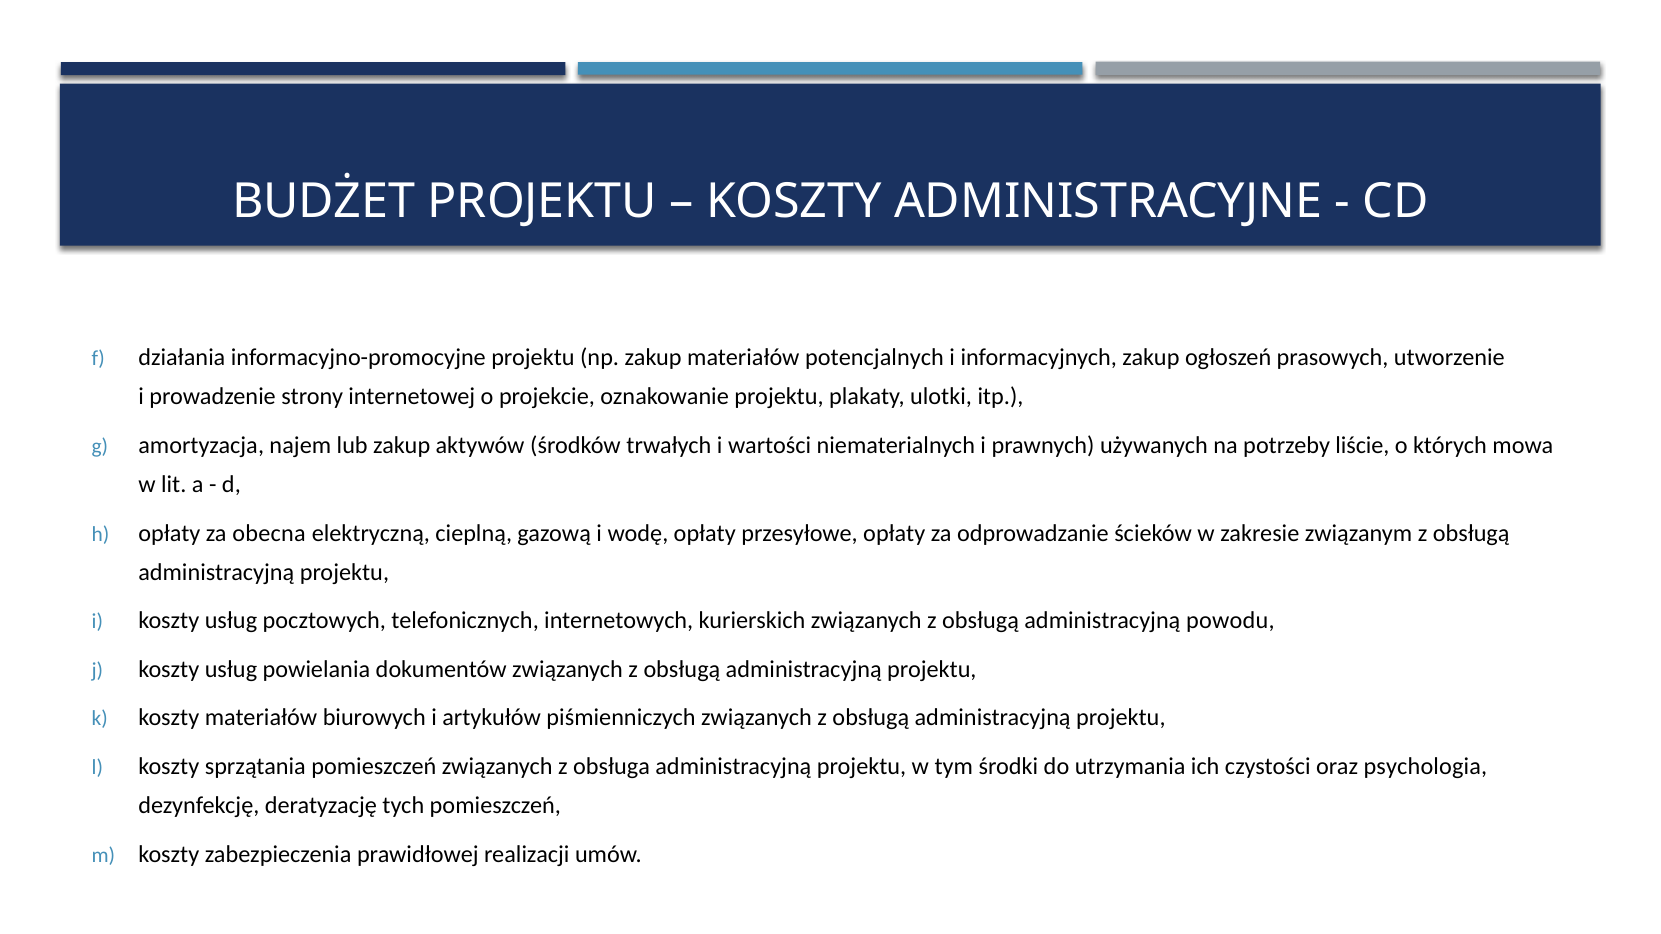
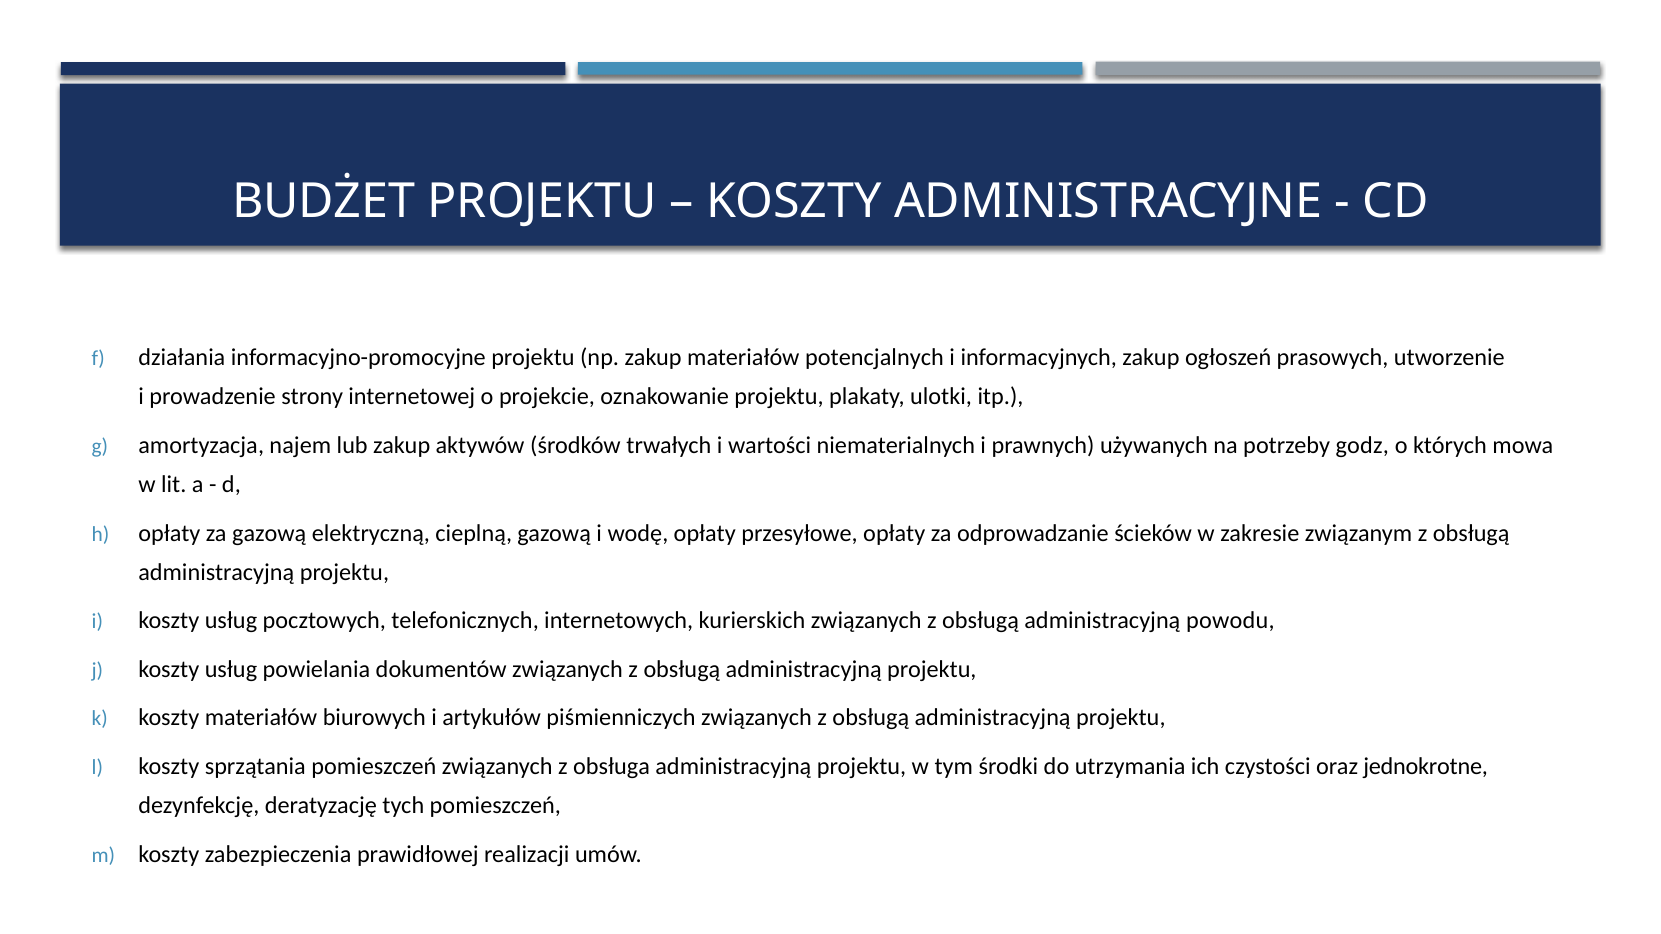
liście: liście -> godz
za obecna: obecna -> gazową
psychologia: psychologia -> jednokrotne
